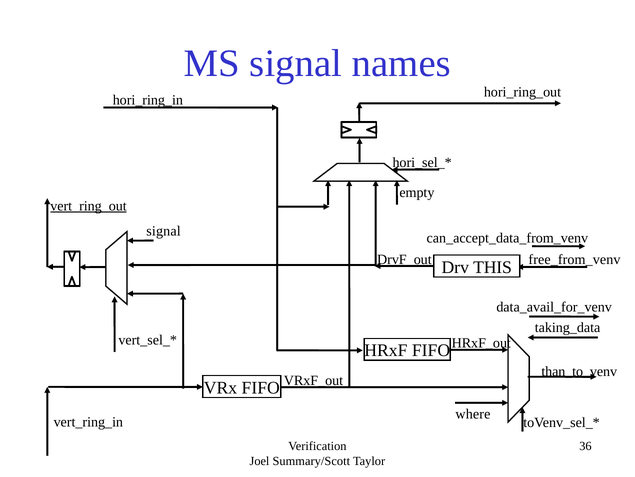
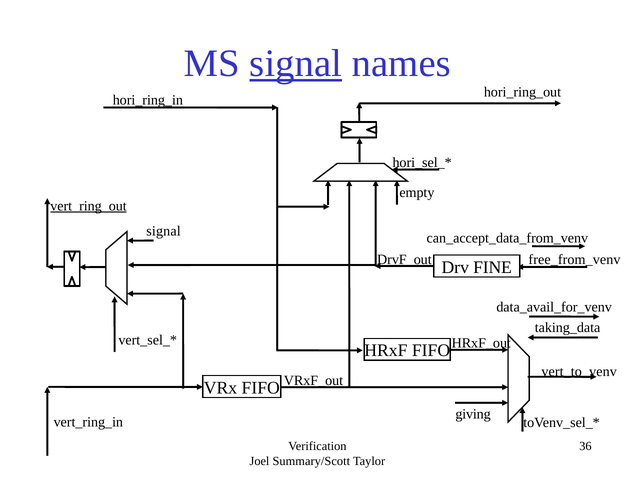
signal at (296, 64) underline: none -> present
THIS: THIS -> FINE
than_to_venv: than_to_venv -> vert_to_venv
where: where -> giving
